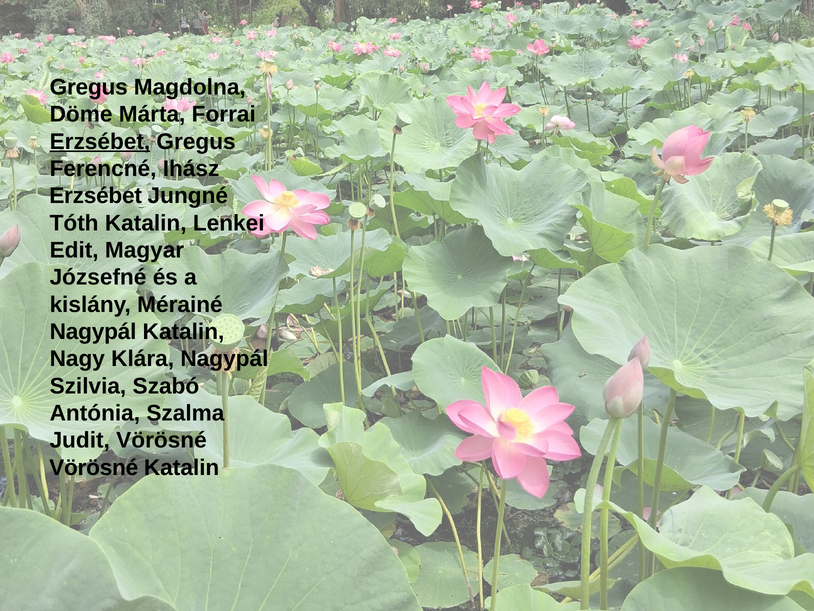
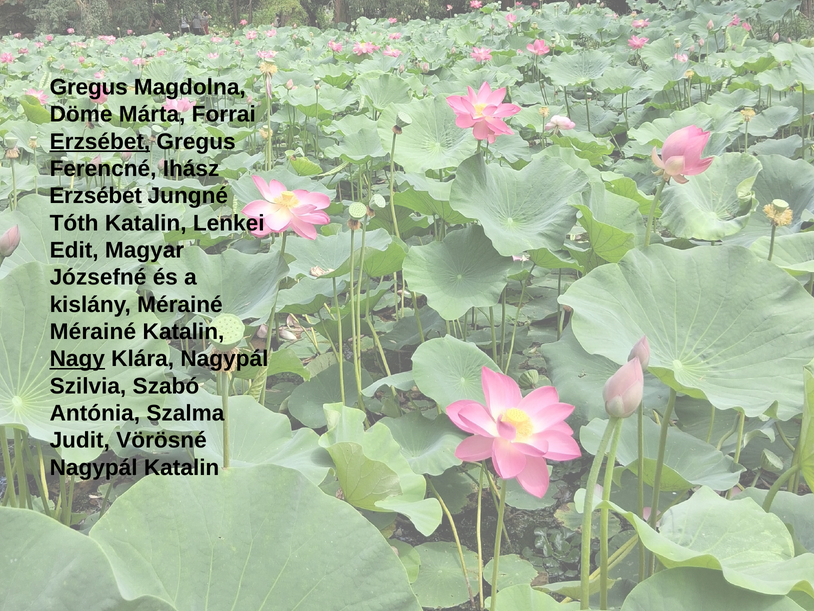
Nagypál at (93, 332): Nagypál -> Mérainé
Nagy underline: none -> present
Vörösné at (94, 467): Vörösné -> Nagypál
